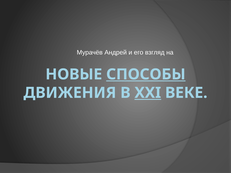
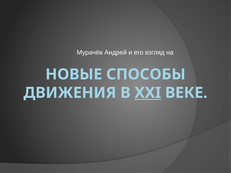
СПОСОБЫ underline: present -> none
